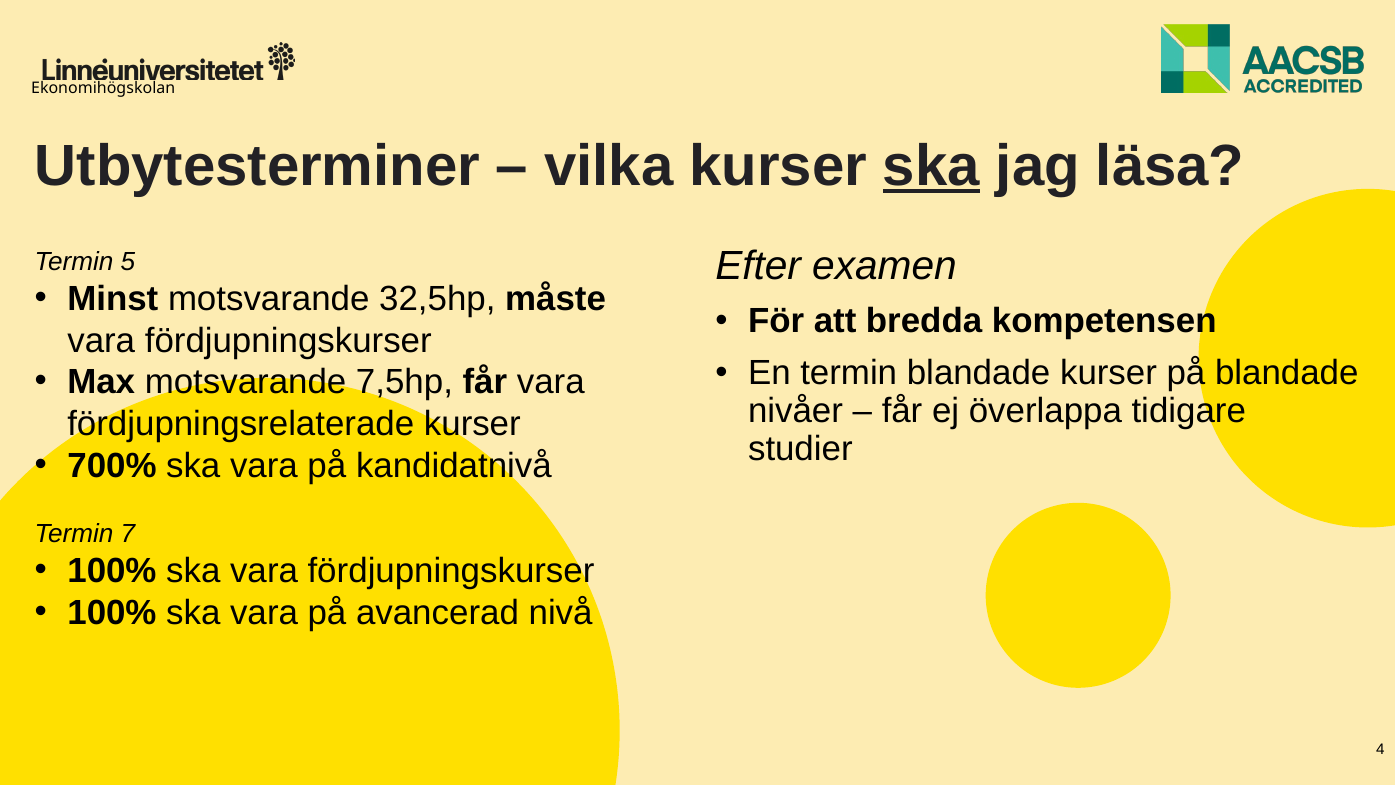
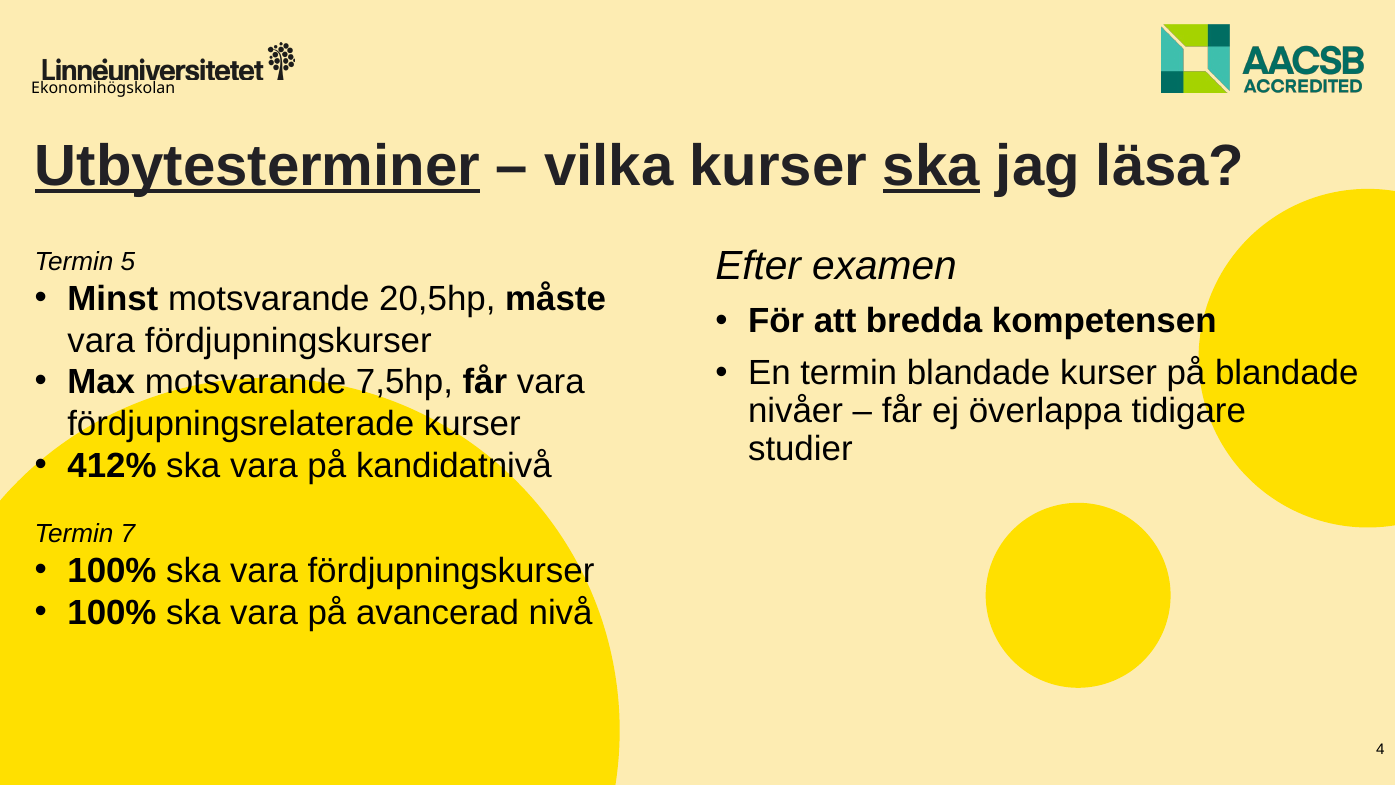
Utbytesterminer underline: none -> present
32,5hp: 32,5hp -> 20,5hp
700%: 700% -> 412%
